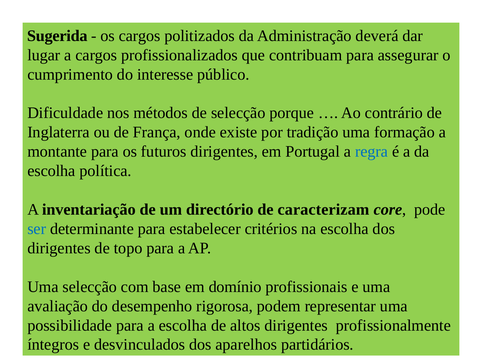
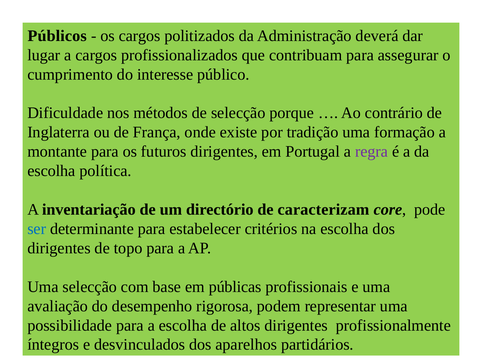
Sugerida: Sugerida -> Públicos
regra colour: blue -> purple
domínio: domínio -> públicas
